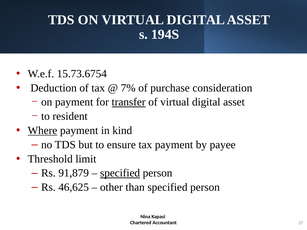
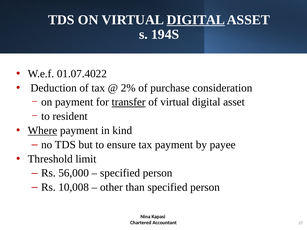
DIGITAL at (196, 20) underline: none -> present
15.73.6754: 15.73.6754 -> 01.07.4022
7%: 7% -> 2%
91,879: 91,879 -> 56,000
specified at (120, 173) underline: present -> none
46,625: 46,625 -> 10,008
